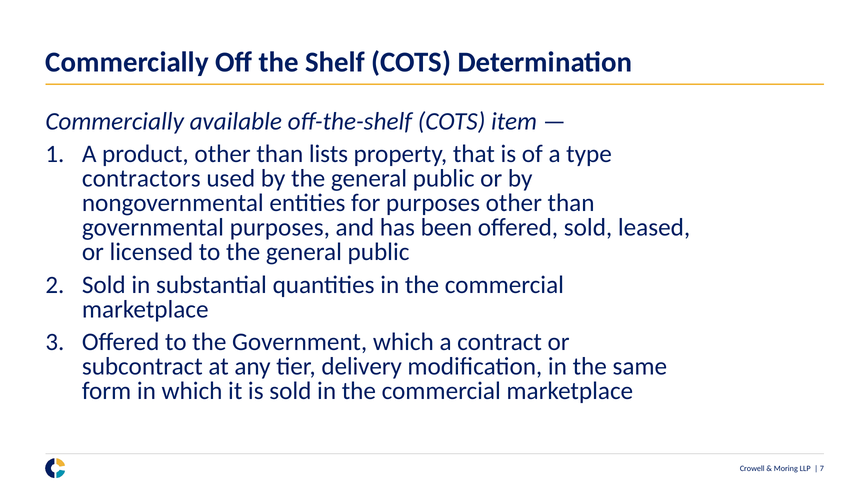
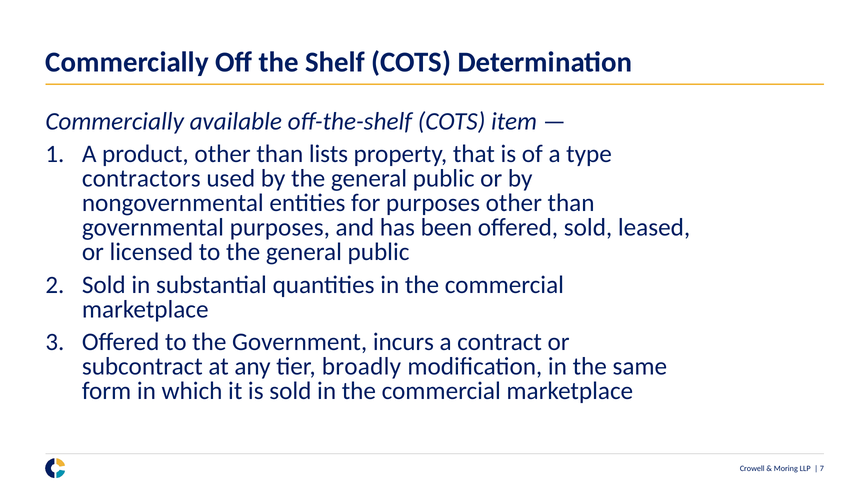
Government which: which -> incurs
delivery: delivery -> broadly
